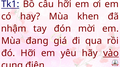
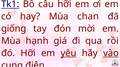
khen: khen -> chan
nhậm: nhậm -> giống
đang: đang -> hạnh
yêu underline: none -> present
